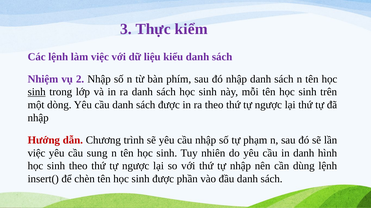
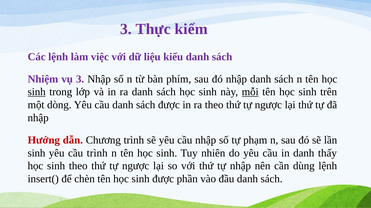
vụ 2: 2 -> 3
mỗi underline: none -> present
việc at (36, 153): việc -> sinh
cầu sung: sung -> trình
hình: hình -> thấy
